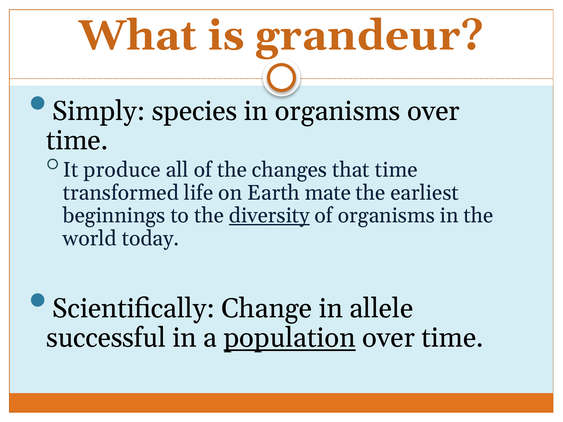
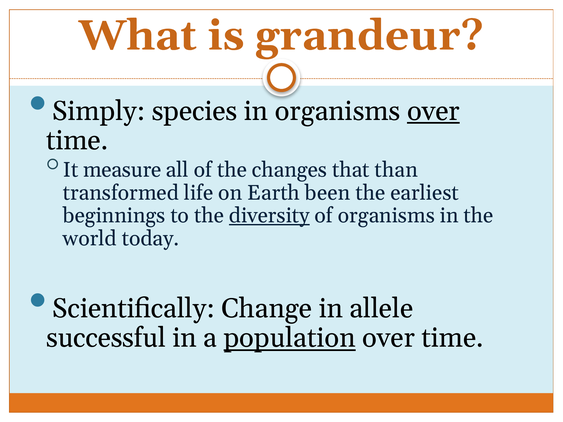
over at (433, 111) underline: none -> present
produce: produce -> measure
that time: time -> than
mate: mate -> been
